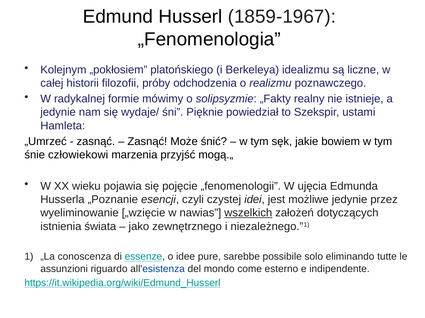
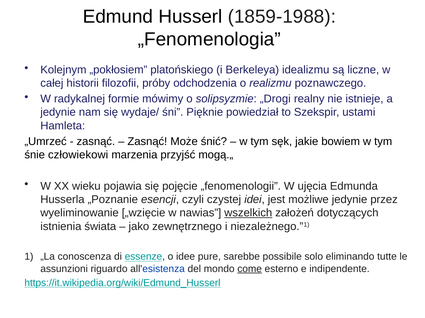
1859-1967: 1859-1967 -> 1859-1988
„Fakty: „Fakty -> „Drogi
come underline: none -> present
